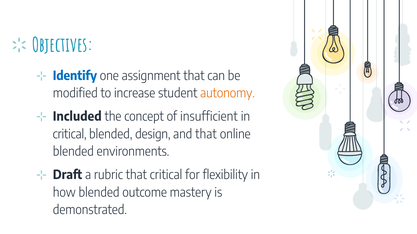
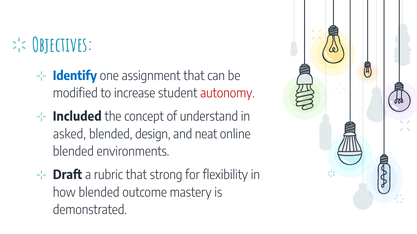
autonomy colour: orange -> red
insufficient: insufficient -> understand
critical at (70, 135): critical -> asked
and that: that -> neat
that critical: critical -> strong
